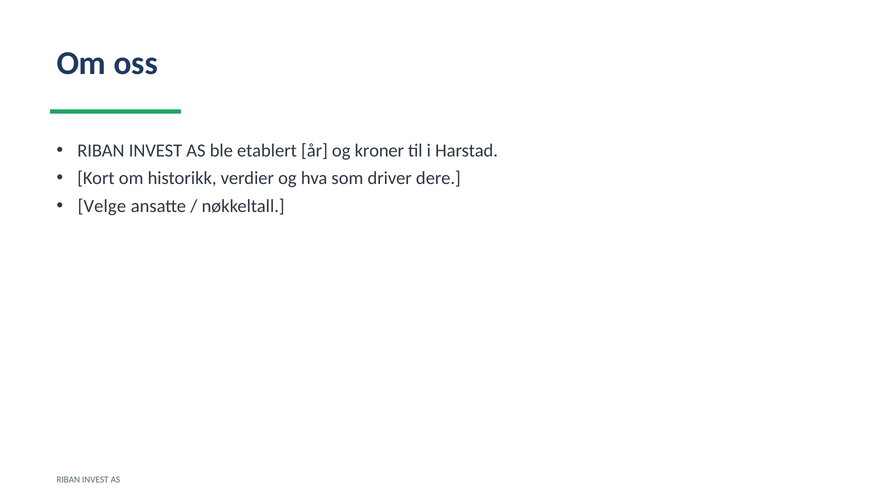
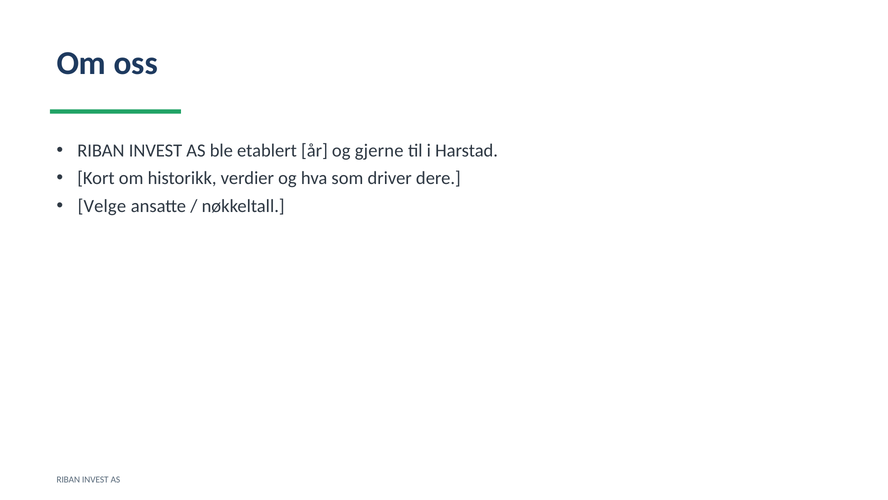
kroner: kroner -> gjerne
